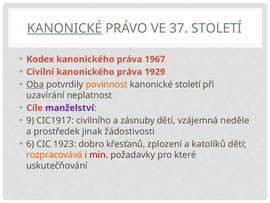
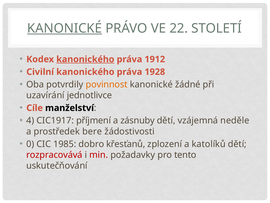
37: 37 -> 22
kanonického at (85, 59) underline: none -> present
1967: 1967 -> 1912
1929: 1929 -> 1928
Oba underline: present -> none
kanonické století: století -> žádné
neplatnost: neplatnost -> jednotlivce
manželství colour: purple -> black
9: 9 -> 4
civilního: civilního -> příjmení
jinak: jinak -> bere
6: 6 -> 0
1923: 1923 -> 1985
rozpracovává colour: orange -> red
které: které -> tento
